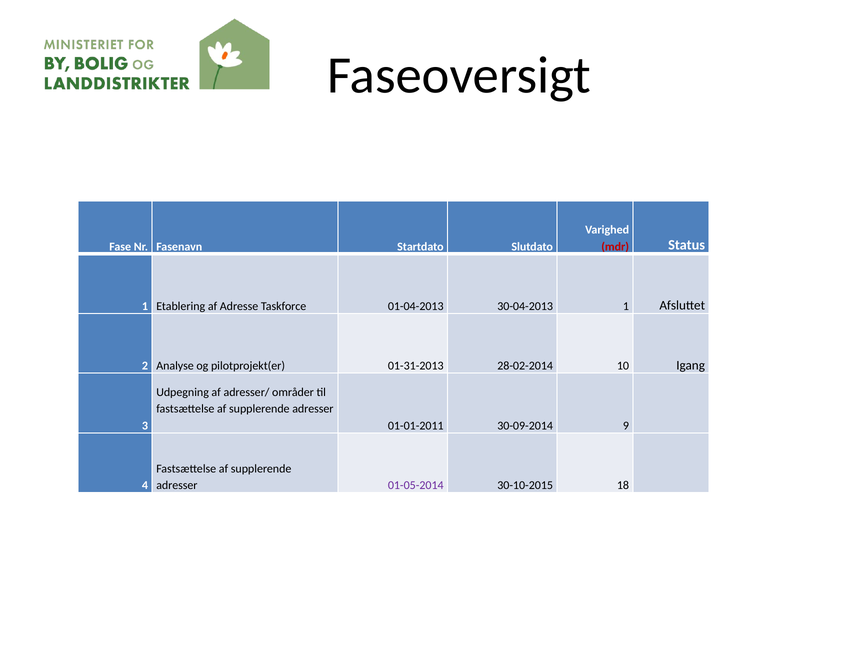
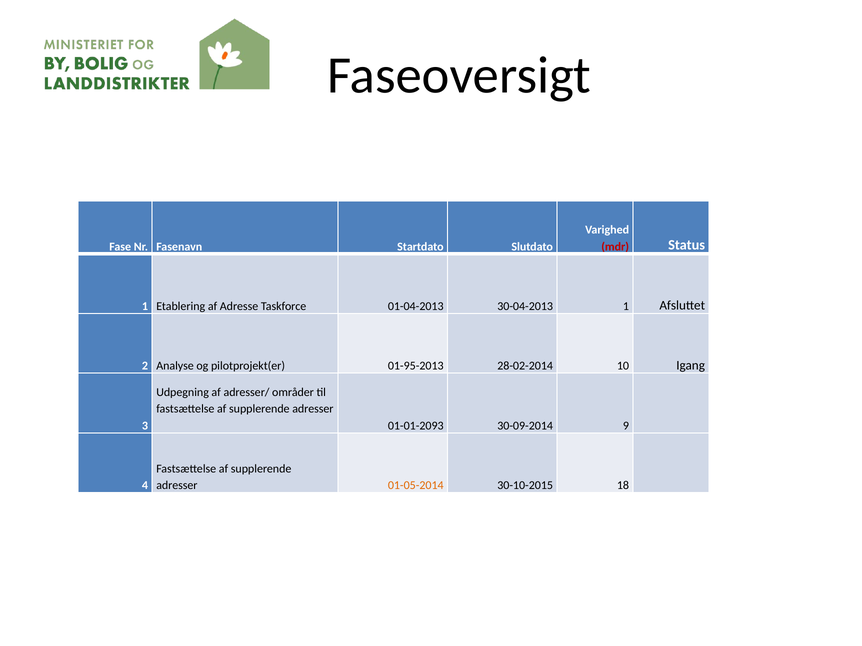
01-31-2013: 01-31-2013 -> 01-95-2013
01-01-2011: 01-01-2011 -> 01-01-2093
01-05-2014 colour: purple -> orange
